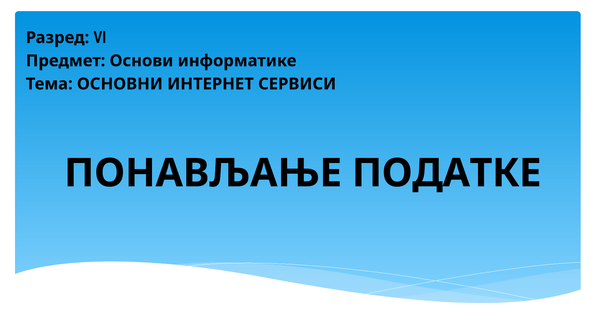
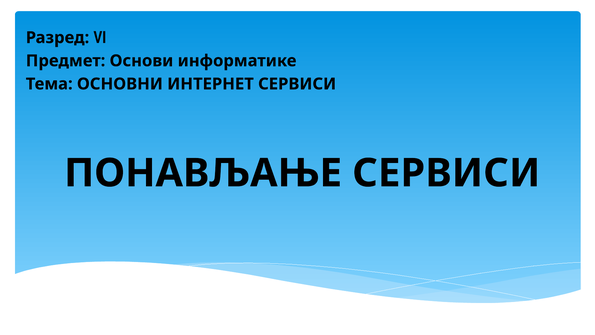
ПОНАВЉАЊЕ ПОДАТКЕ: ПОДАТКЕ -> СЕРВИСИ
